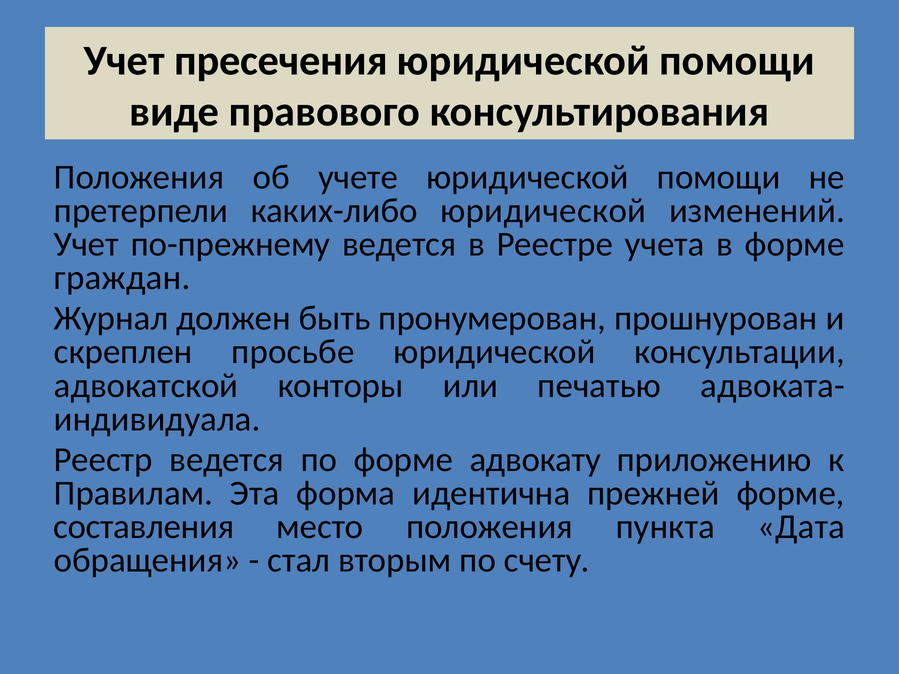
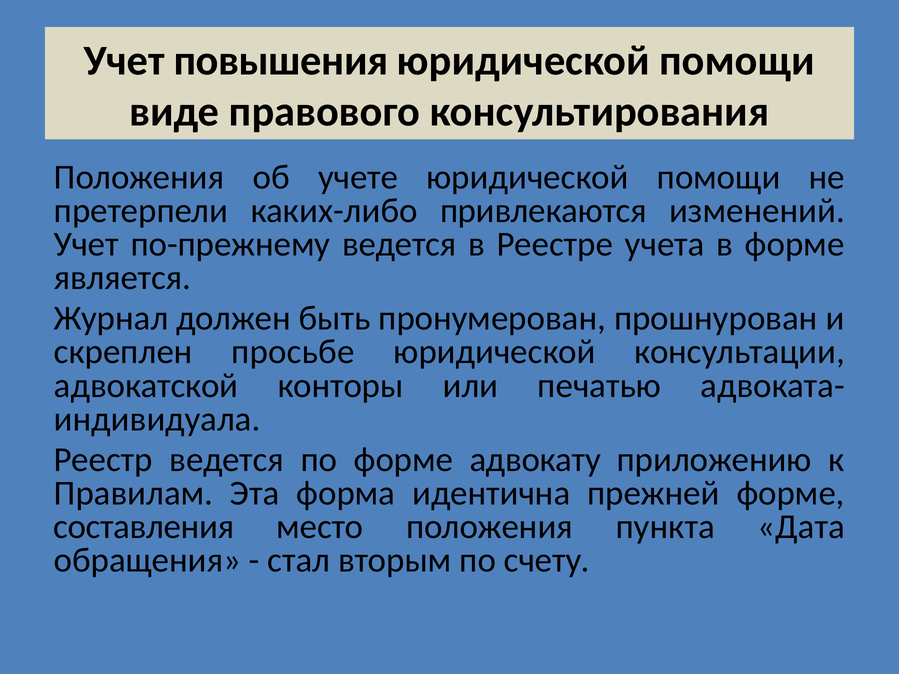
пресечения: пресечения -> повышения
каких-либо юридической: юридической -> привлекаются
граждан: граждан -> является
